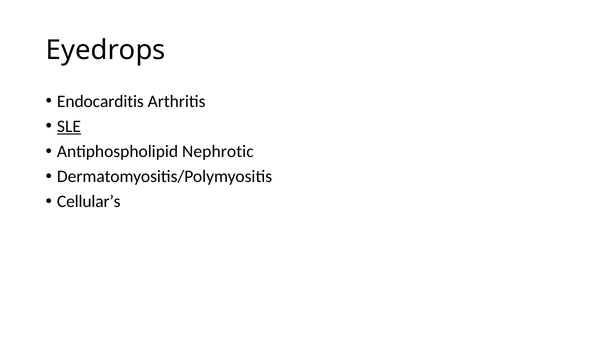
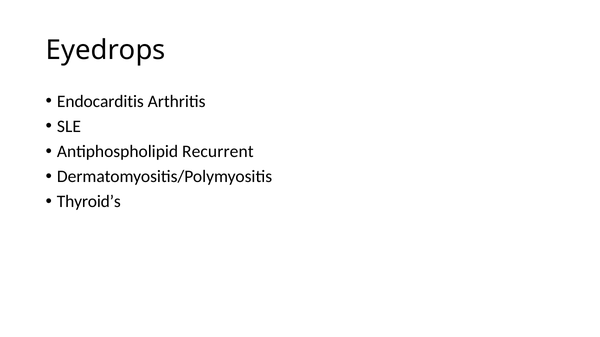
SLE underline: present -> none
Nephrotic: Nephrotic -> Recurrent
Cellular’s: Cellular’s -> Thyroid’s
